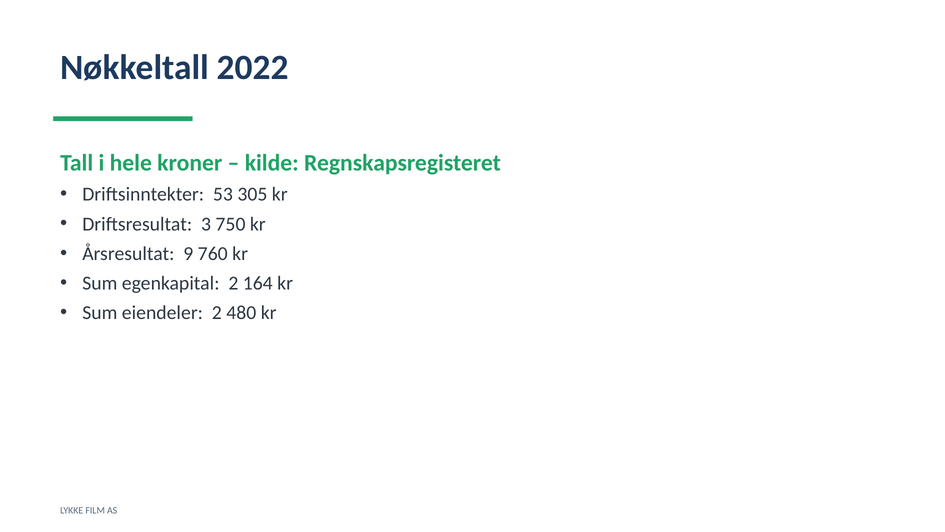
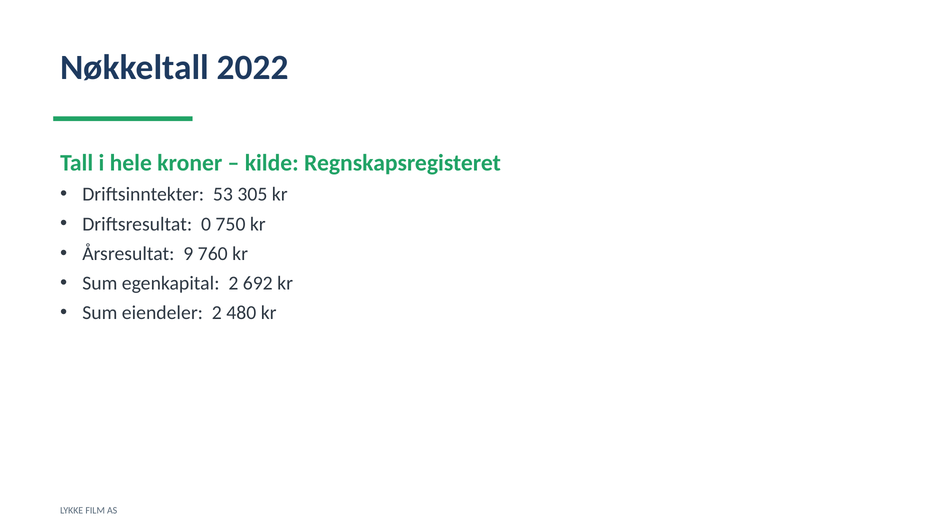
3: 3 -> 0
164: 164 -> 692
